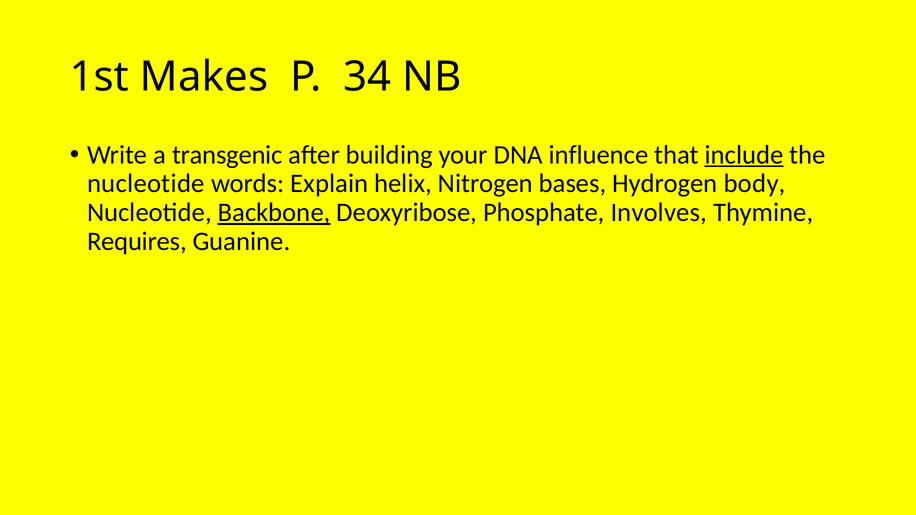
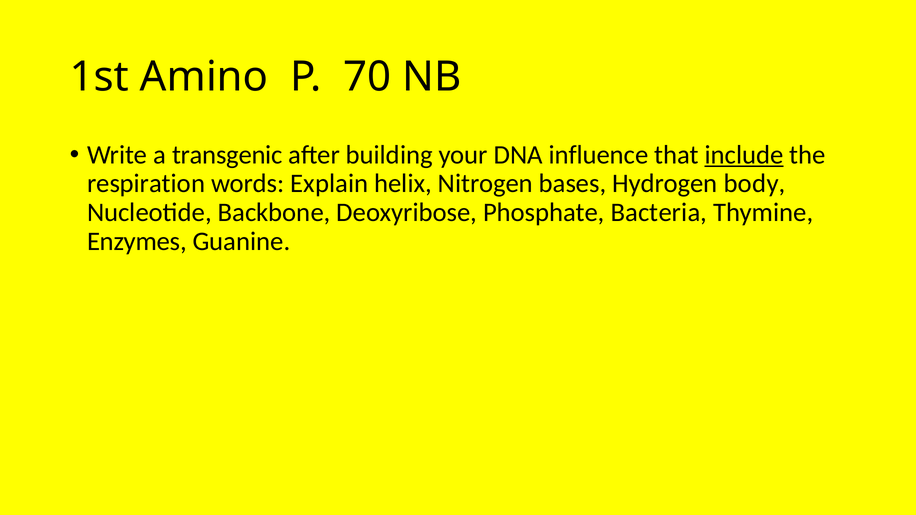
Makes: Makes -> Amino
34: 34 -> 70
nucleotide at (146, 184): nucleotide -> respiration
Backbone underline: present -> none
Involves: Involves -> Bacteria
Requires: Requires -> Enzymes
